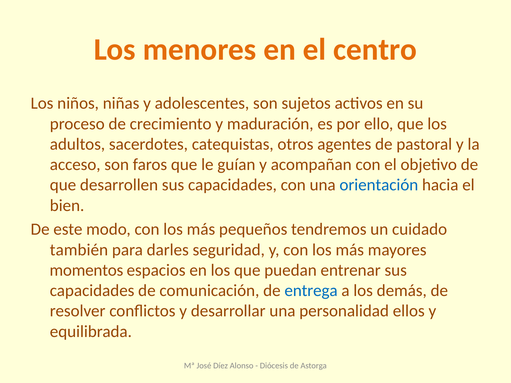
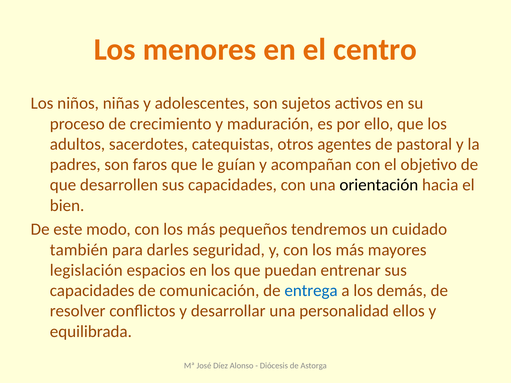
acceso: acceso -> padres
orientación colour: blue -> black
momentos: momentos -> legislación
